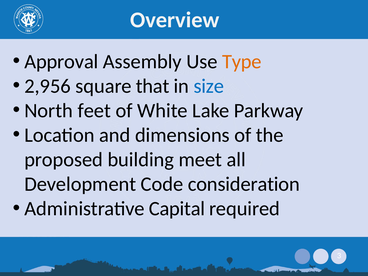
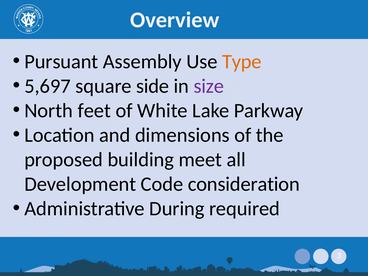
Approval: Approval -> Pursuant
2,956: 2,956 -> 5,697
that: that -> side
size colour: blue -> purple
Capital: Capital -> During
